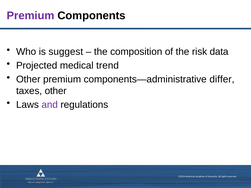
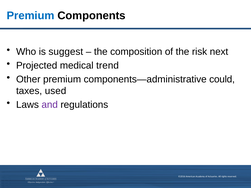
Premium at (31, 16) colour: purple -> blue
data: data -> next
differ: differ -> could
taxes other: other -> used
